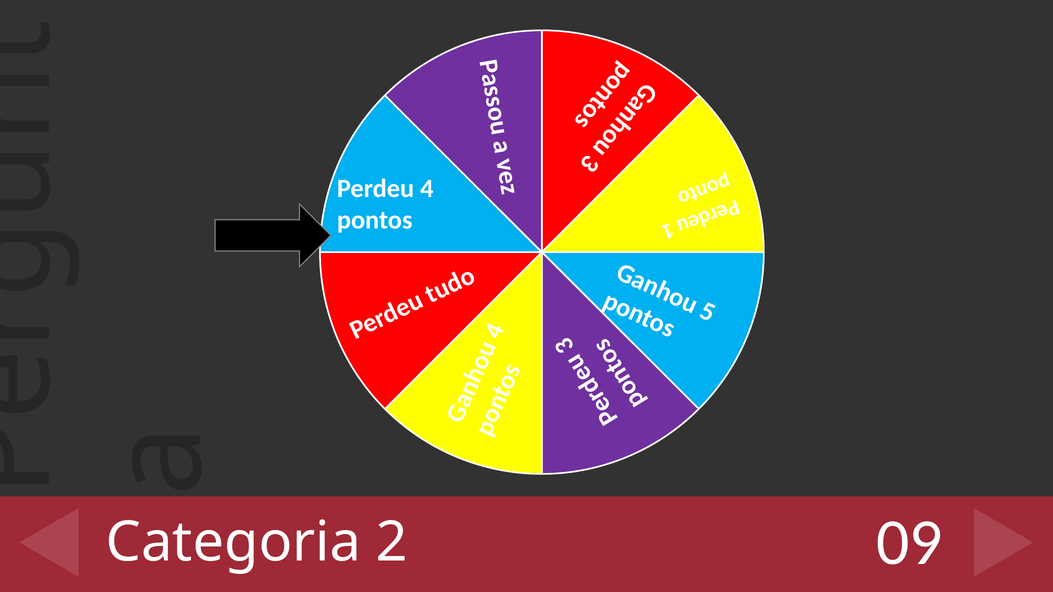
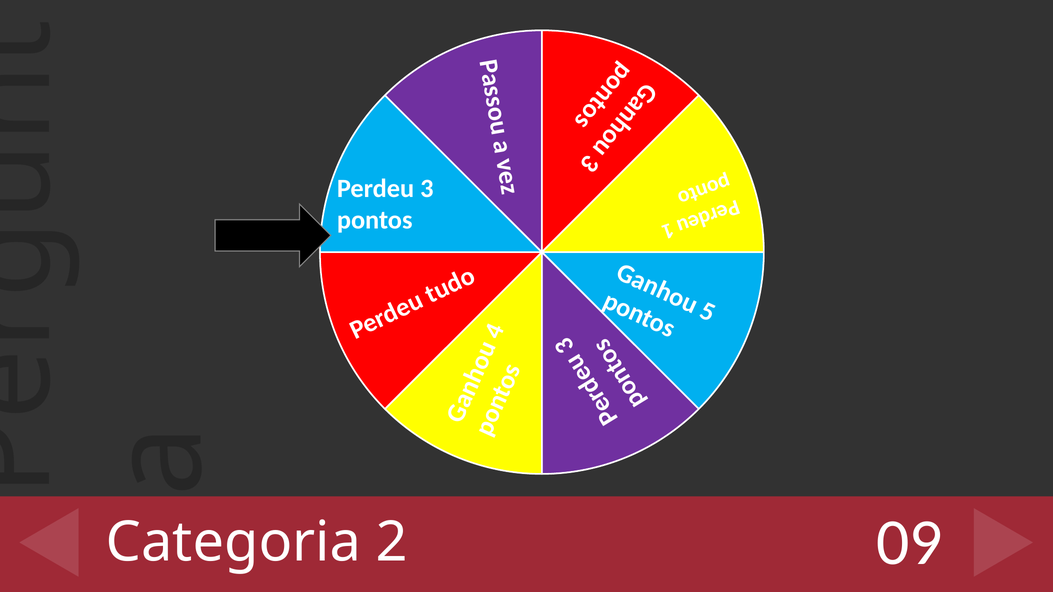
Perdeu 4: 4 -> 3
